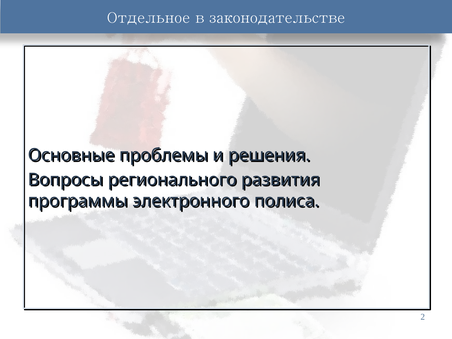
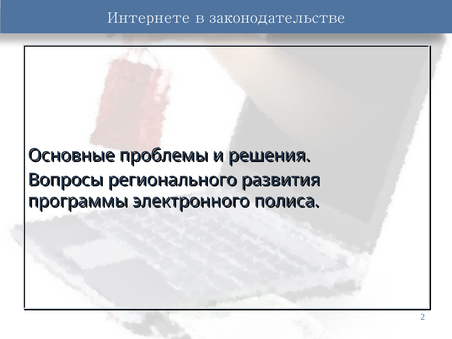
Отдельное: Отдельное -> Интернете
